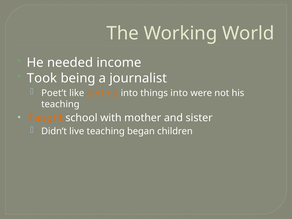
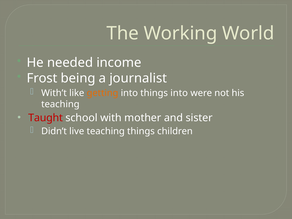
Took: Took -> Frost
Poet’t: Poet’t -> With’t
Taught colour: orange -> red
teaching began: began -> things
